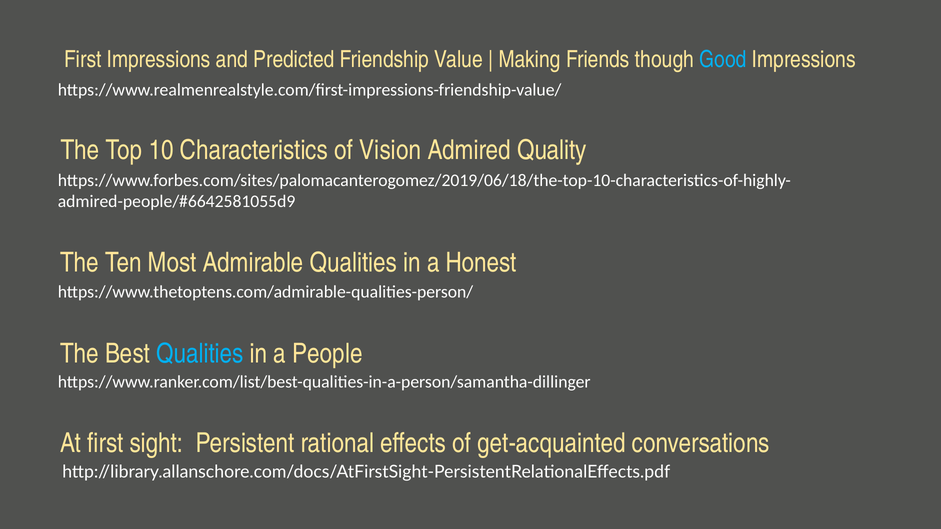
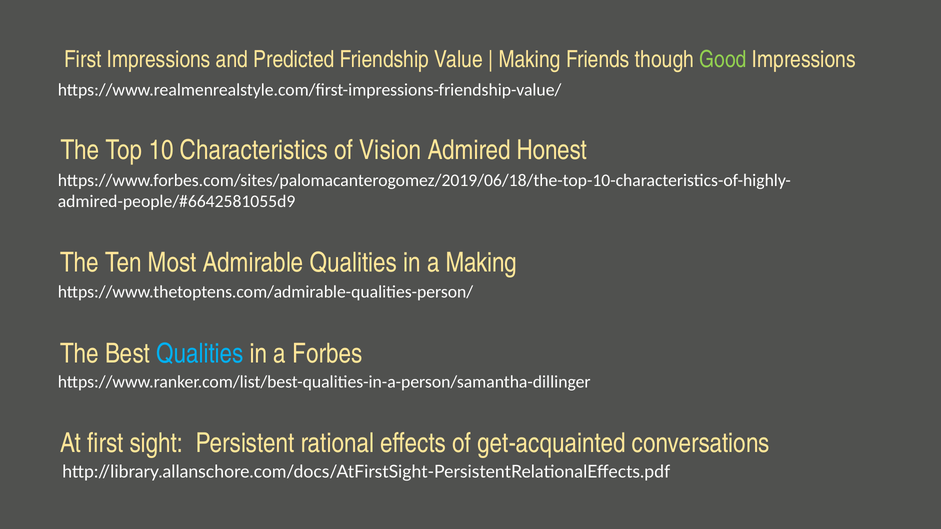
Good colour: light blue -> light green
Quality: Quality -> Honest
a Honest: Honest -> Making
People: People -> Forbes
